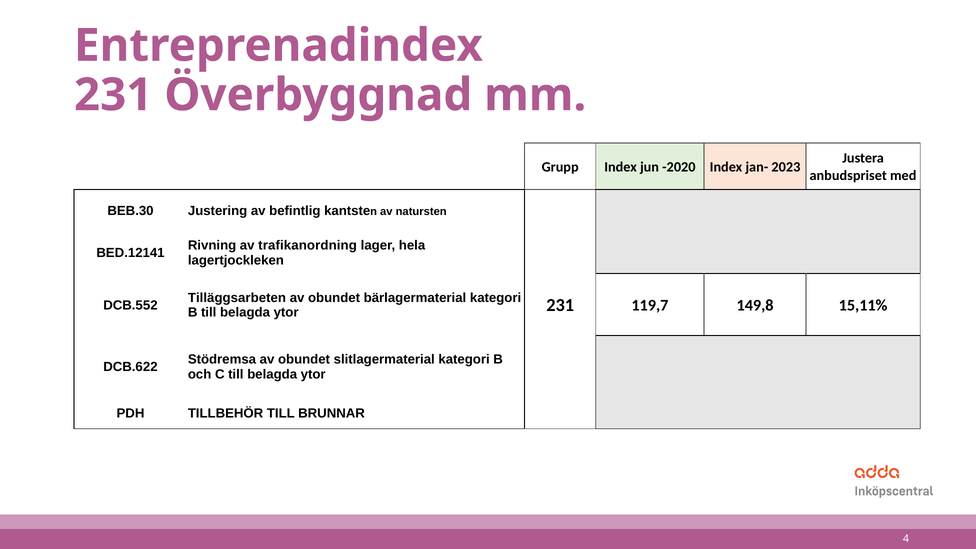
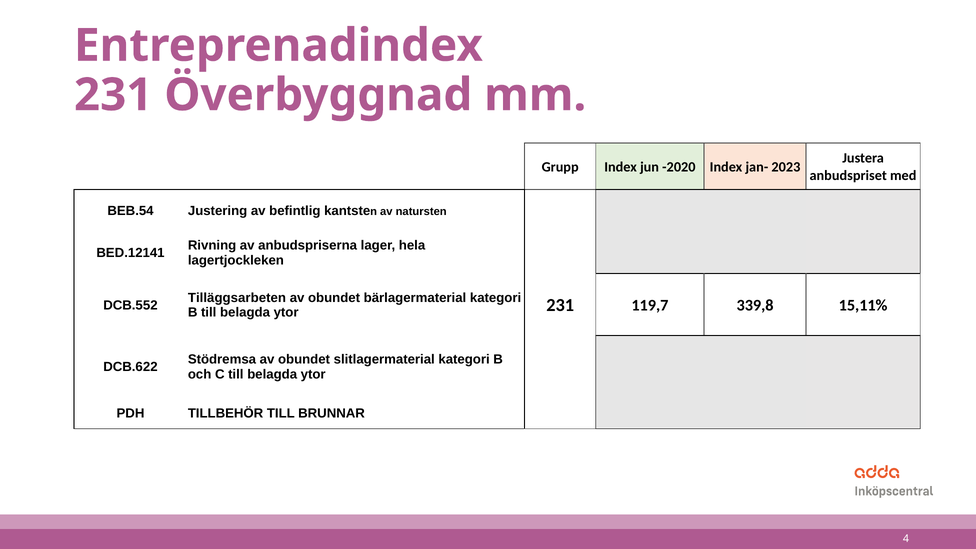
BEB.30: BEB.30 -> BEB.54
trafikanordning: trafikanordning -> anbudspriserna
149,8: 149,8 -> 339,8
